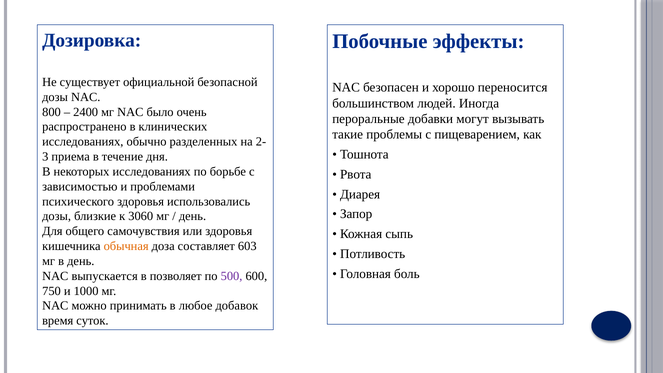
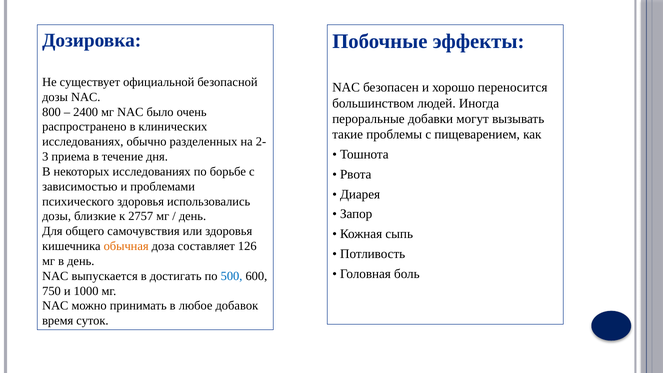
3060: 3060 -> 2757
603: 603 -> 126
позволяет: позволяет -> достигать
500 colour: purple -> blue
